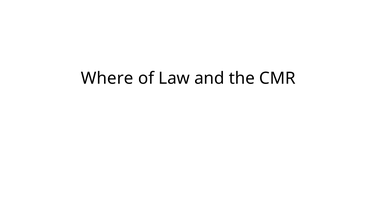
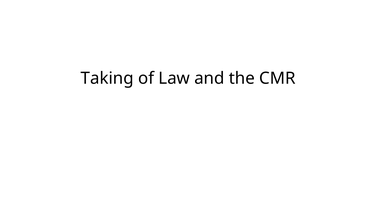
Where: Where -> Taking
